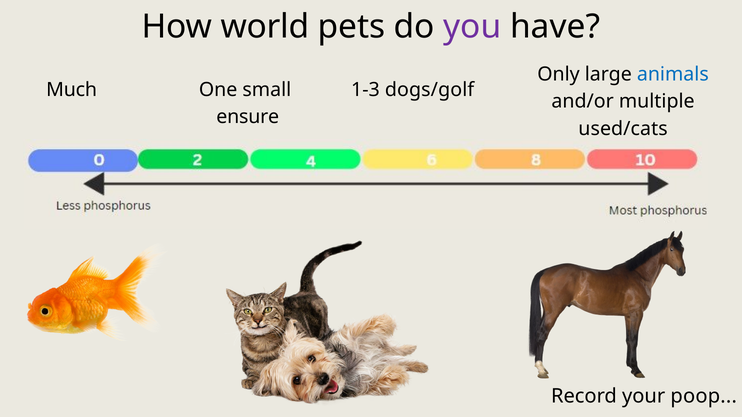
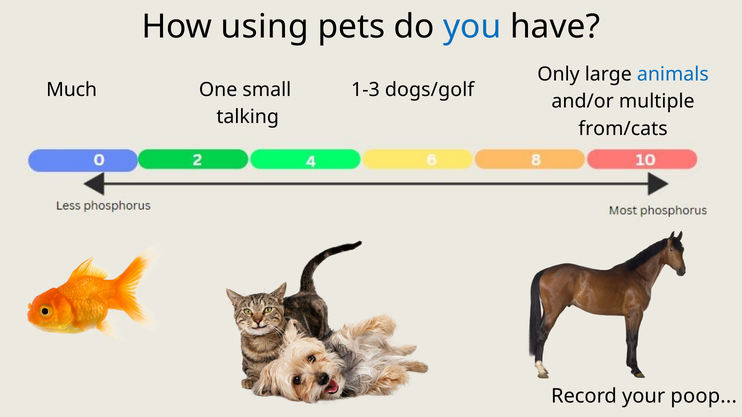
world: world -> using
you colour: purple -> blue
ensure: ensure -> talking
used/cats: used/cats -> from/cats
